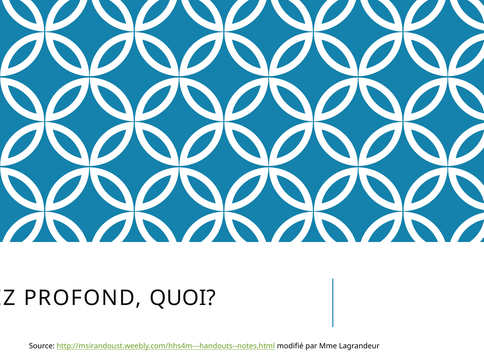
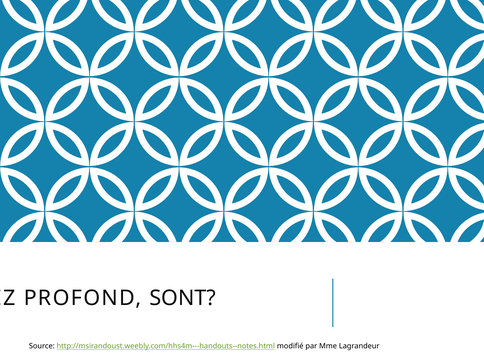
QUOI: QUOI -> SONT
